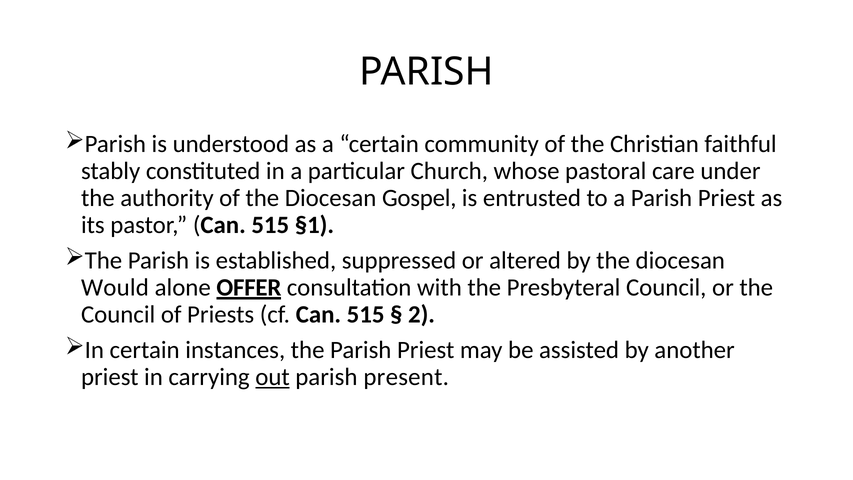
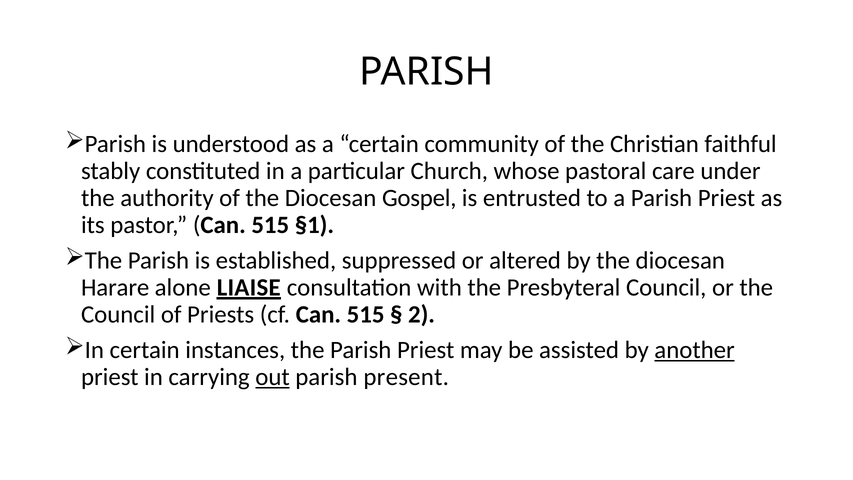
Would: Would -> Harare
OFFER: OFFER -> LIAISE
another underline: none -> present
